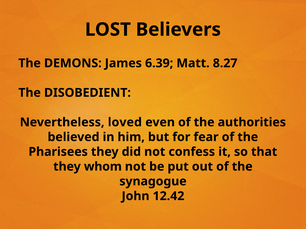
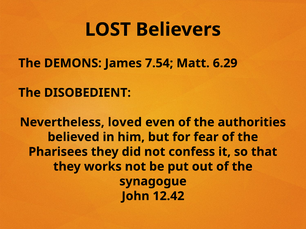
6.39: 6.39 -> 7.54
8.27: 8.27 -> 6.29
whom: whom -> works
